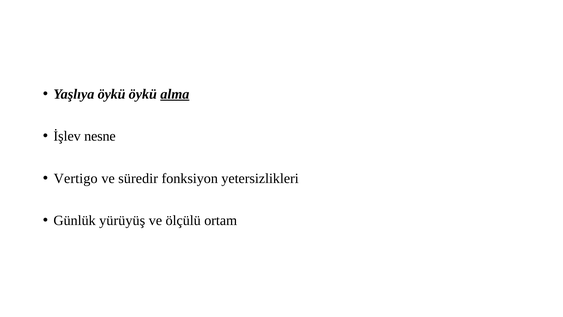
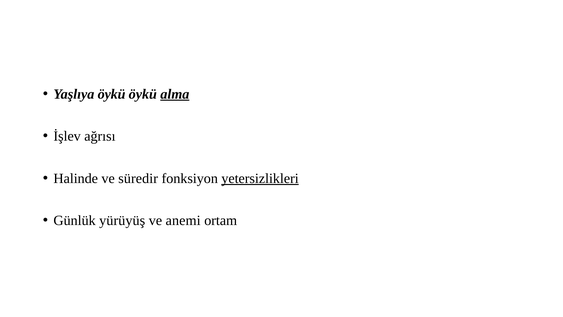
nesne: nesne -> ağrısı
Vertigo: Vertigo -> Halinde
yetersizlikleri underline: none -> present
ölçülü: ölçülü -> anemi
